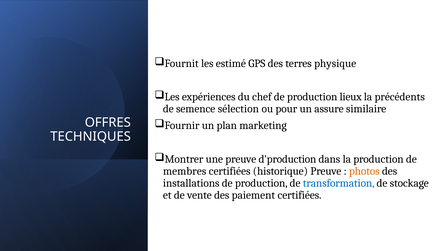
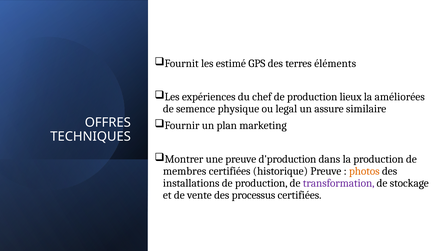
physique: physique -> éléments
précédents: précédents -> améliorées
sélection: sélection -> physique
pour: pour -> legal
transformation colour: blue -> purple
paiement: paiement -> processus
